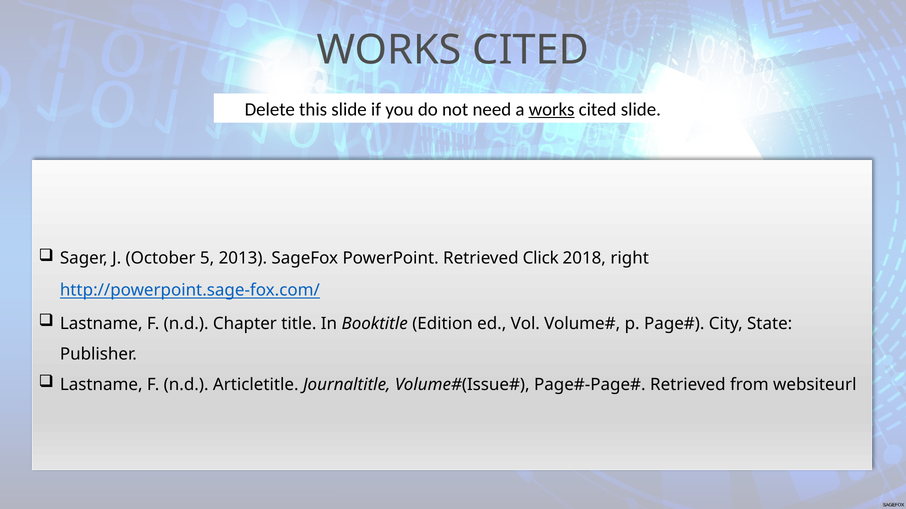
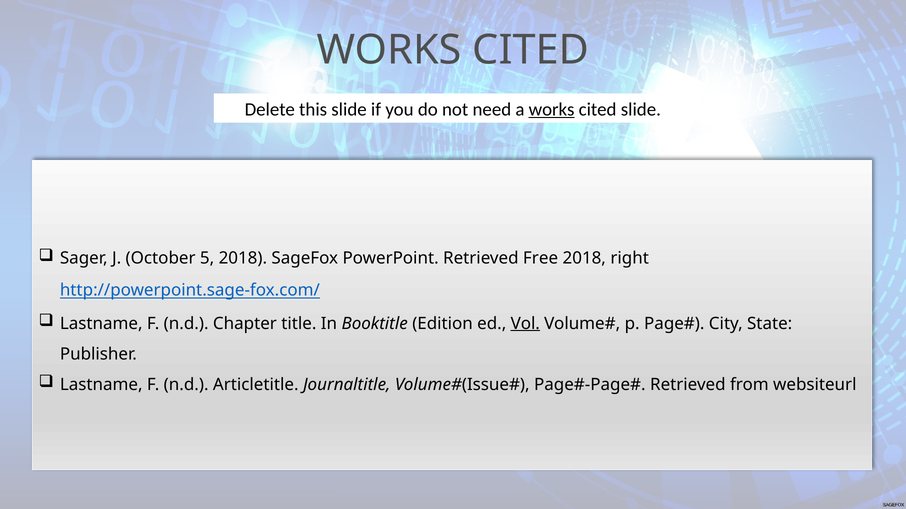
5 2013: 2013 -> 2018
Click: Click -> Free
Vol underline: none -> present
